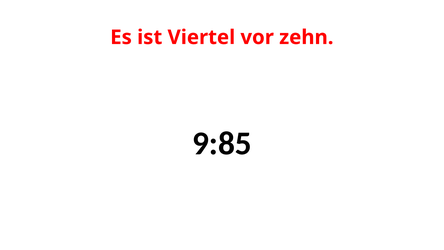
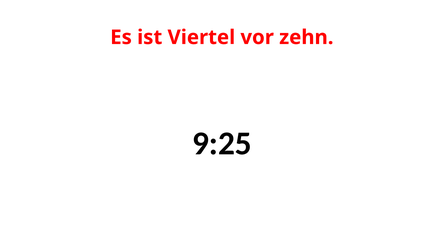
9:85: 9:85 -> 9:25
